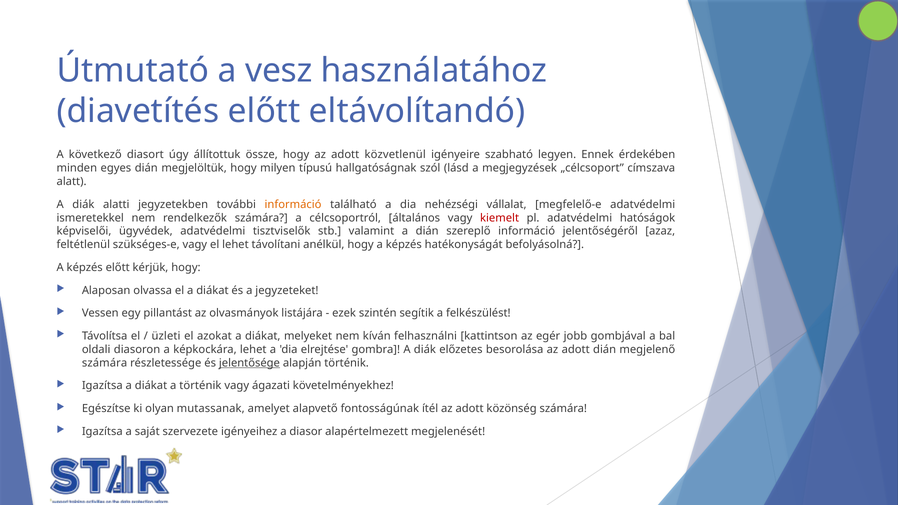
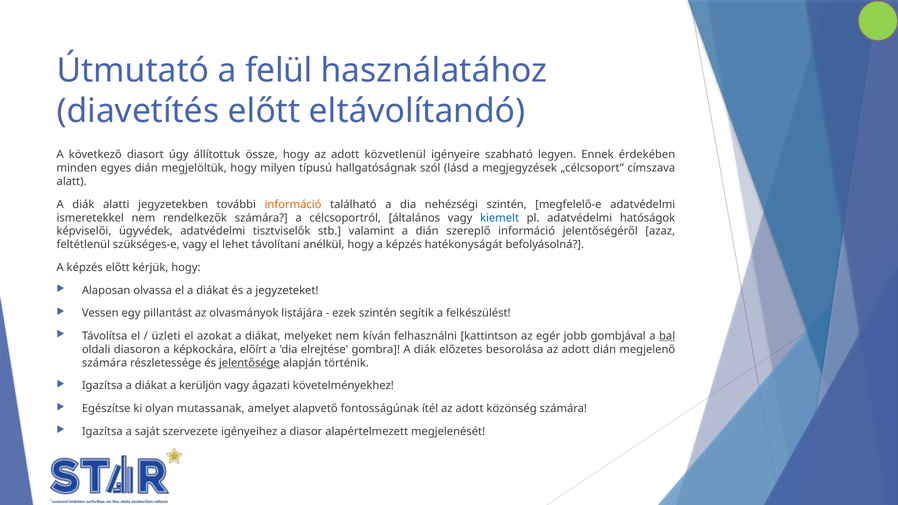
vesz: vesz -> felül
nehézségi vállalat: vállalat -> szintén
kiemelt colour: red -> blue
bal underline: none -> present
képkockára lehet: lehet -> előírt
a történik: történik -> kerüljön
